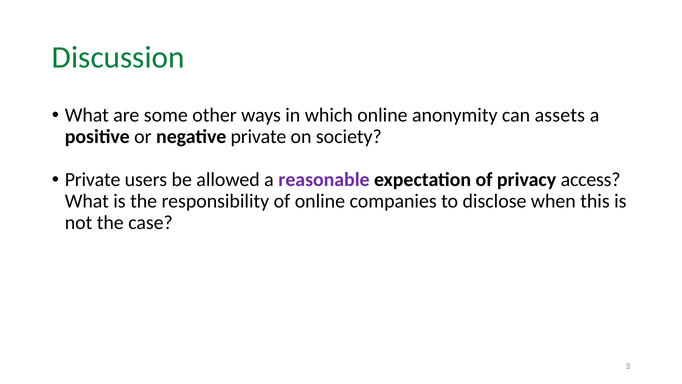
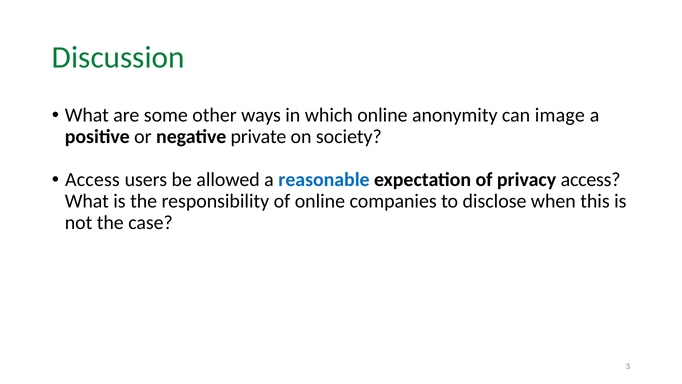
assets: assets -> image
Private at (93, 180): Private -> Access
reasonable colour: purple -> blue
